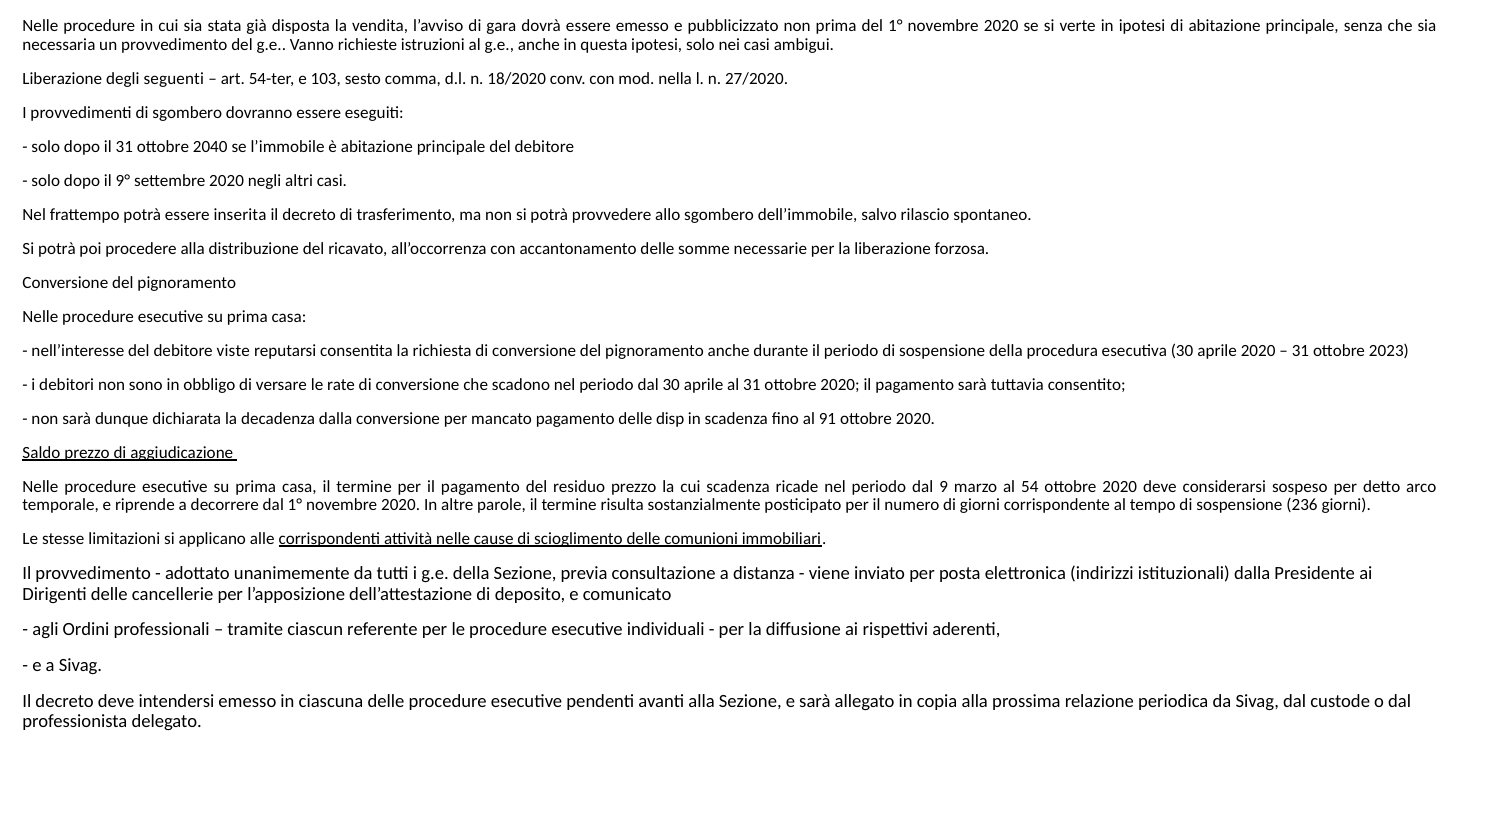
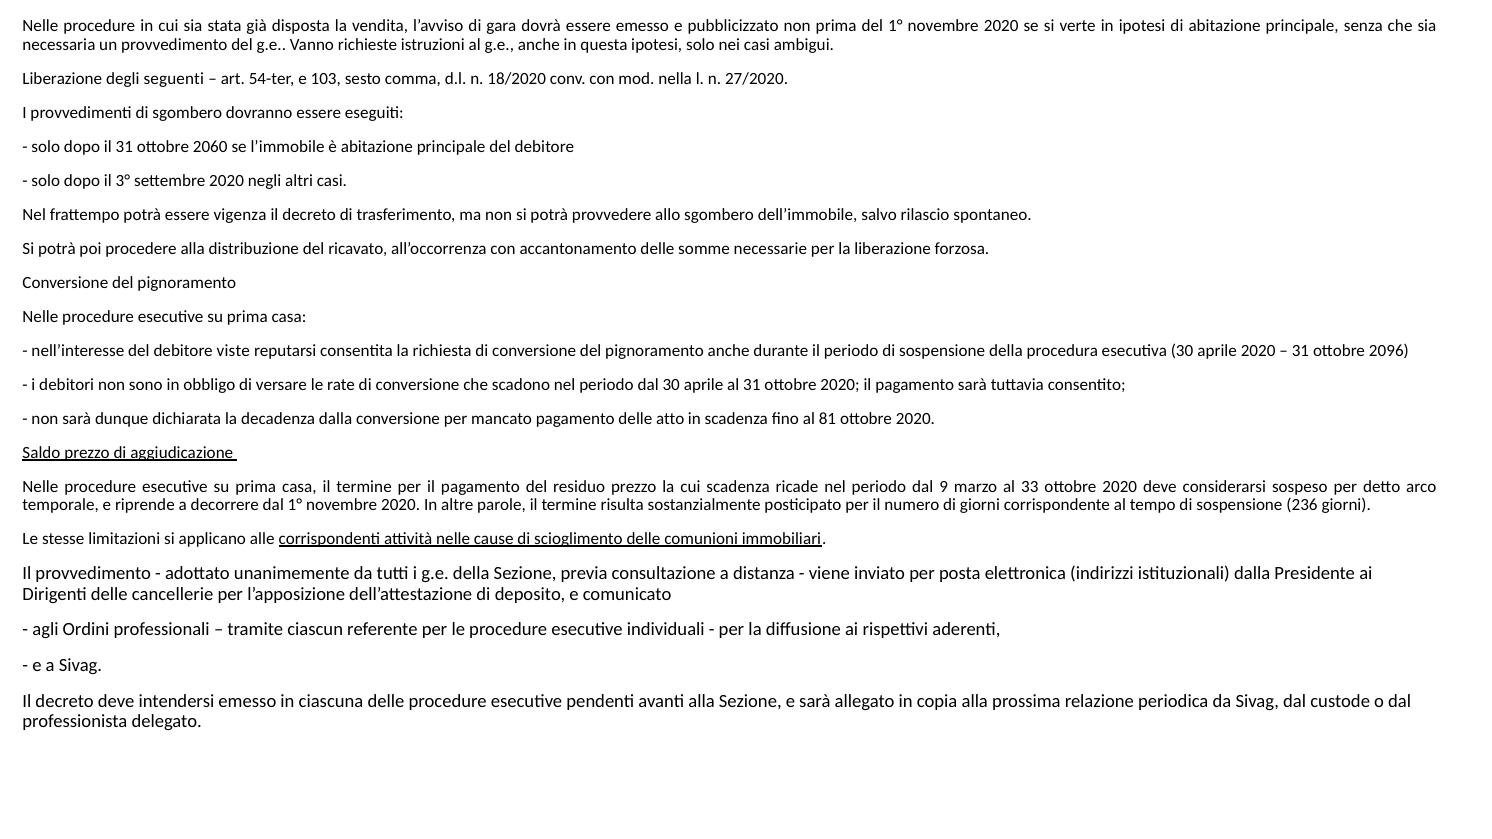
2040: 2040 -> 2060
9°: 9° -> 3°
inserita: inserita -> vigenza
2023: 2023 -> 2096
disp: disp -> atto
91: 91 -> 81
54: 54 -> 33
